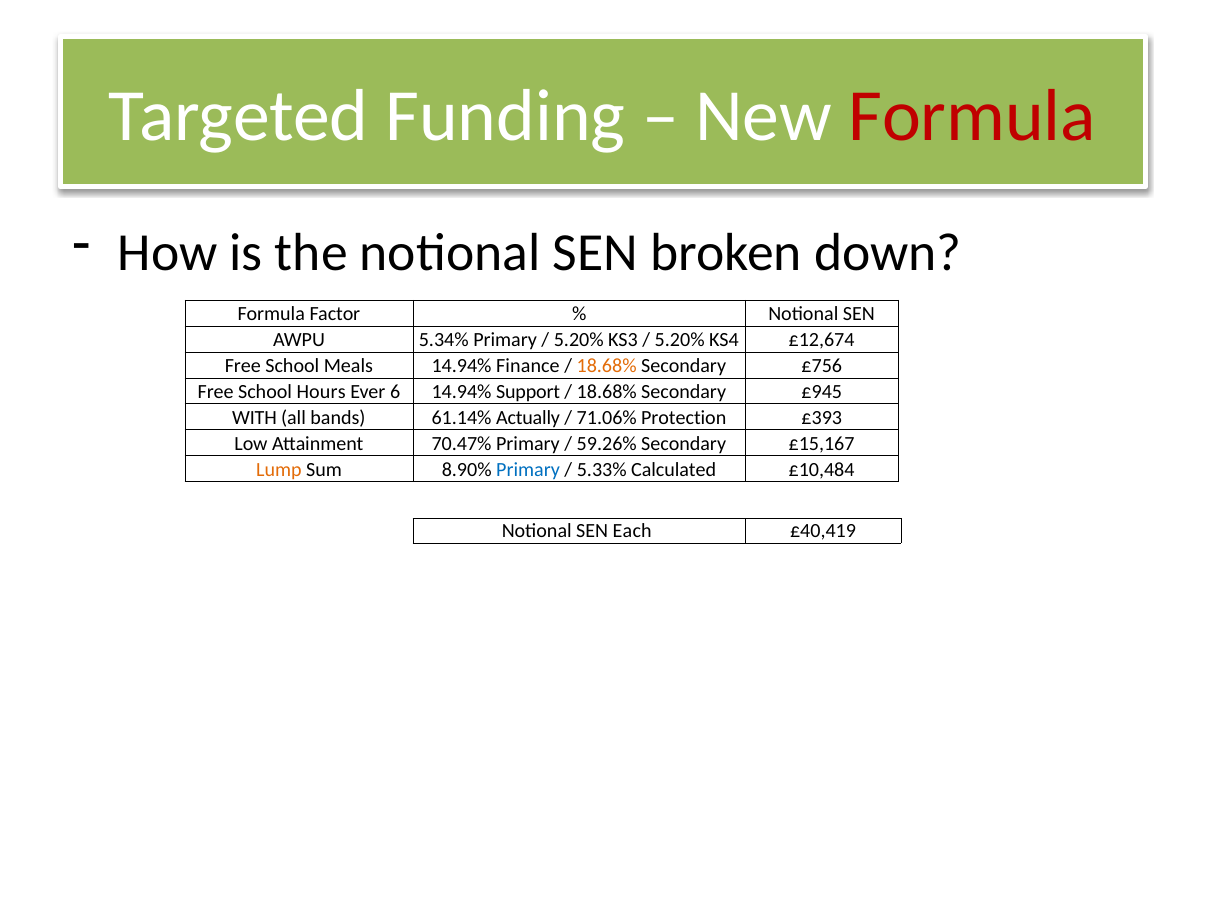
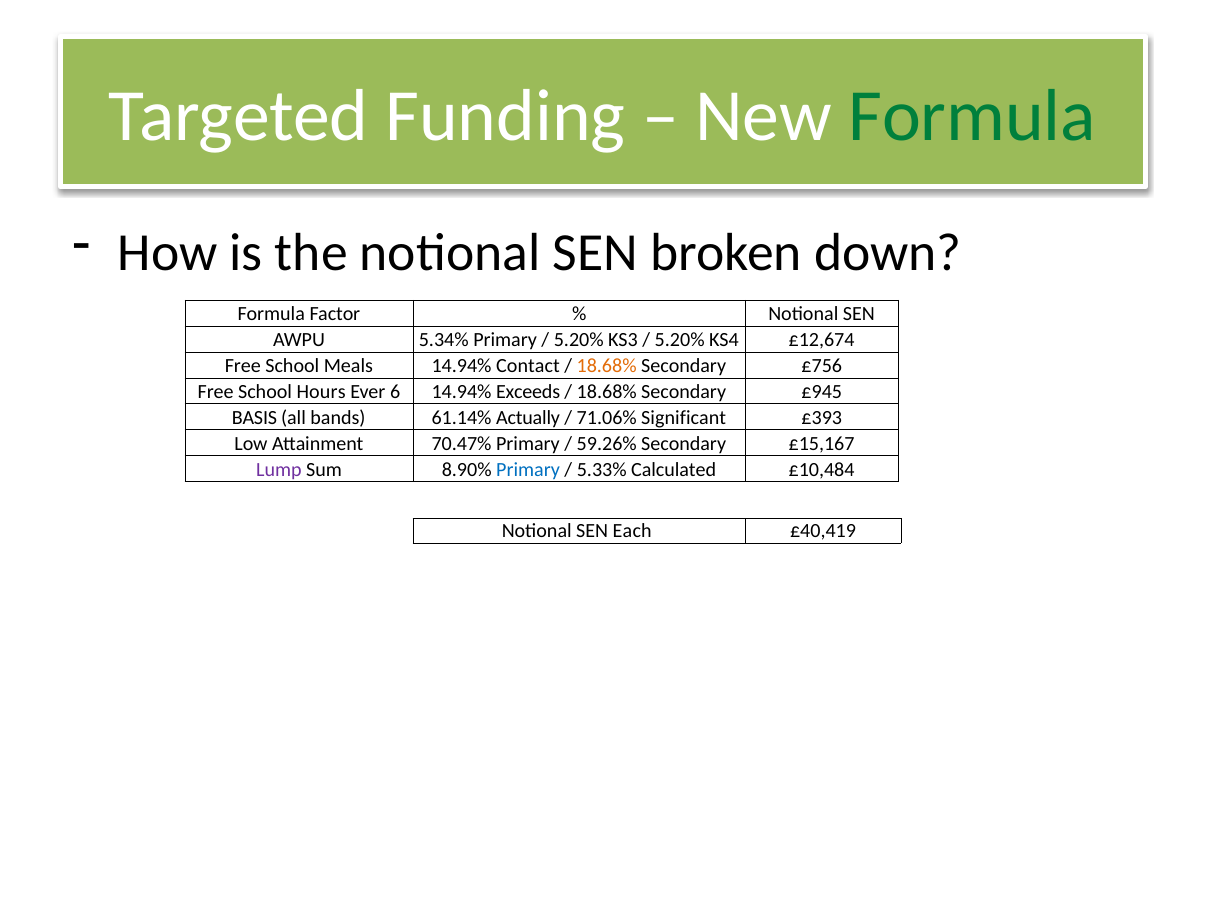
Formula at (972, 117) colour: red -> green
Finance: Finance -> Contact
Support: Support -> Exceeds
WITH: WITH -> BASIS
Protection: Protection -> Significant
Lump colour: orange -> purple
